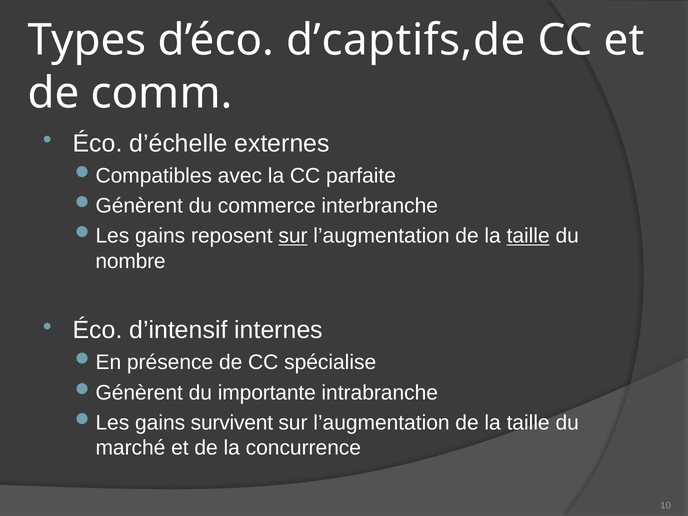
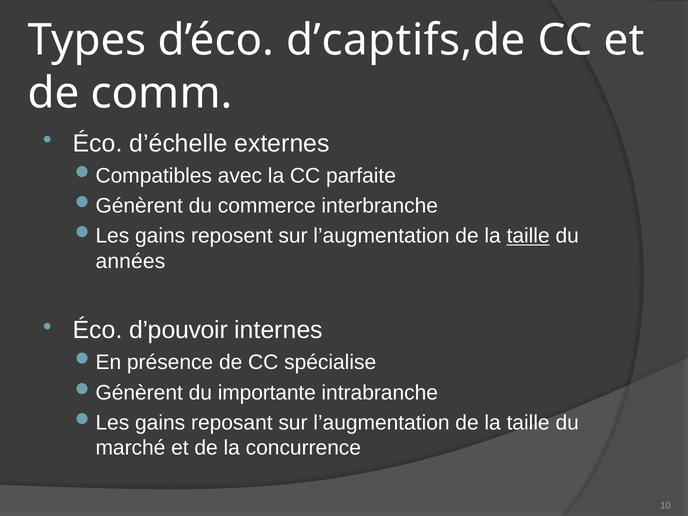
sur at (293, 236) underline: present -> none
nombre: nombre -> années
d’intensif: d’intensif -> d’pouvoir
survivent: survivent -> reposant
